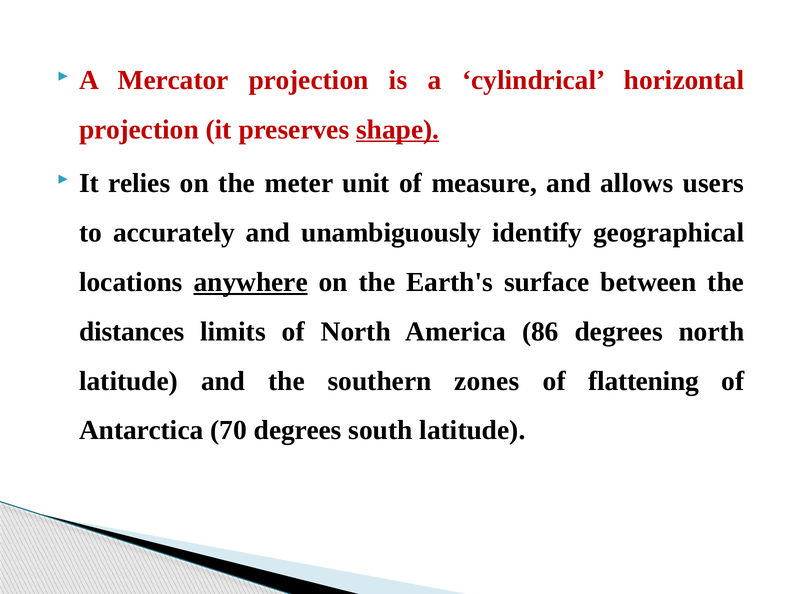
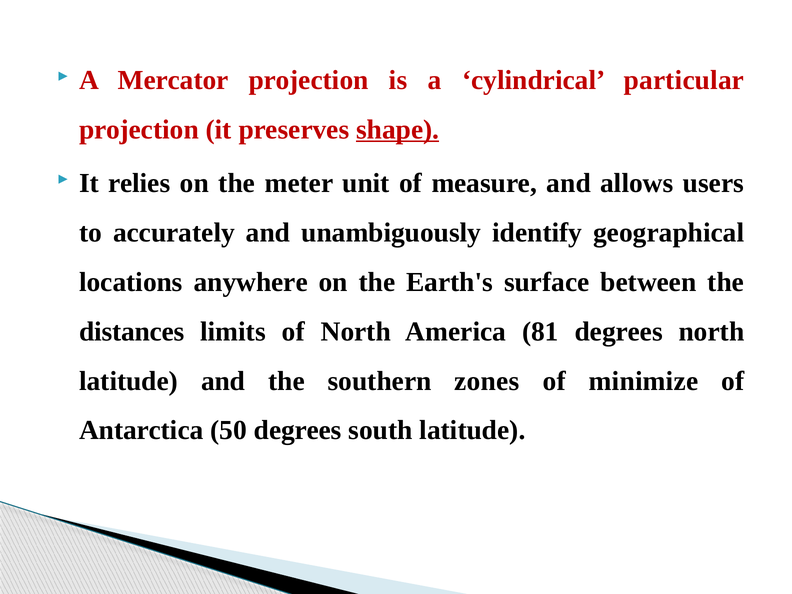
horizontal: horizontal -> particular
anywhere underline: present -> none
86: 86 -> 81
flattening: flattening -> minimize
70: 70 -> 50
